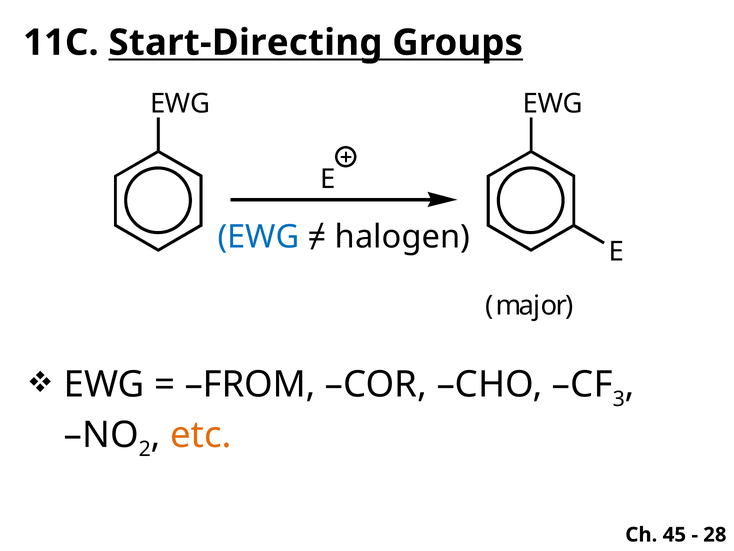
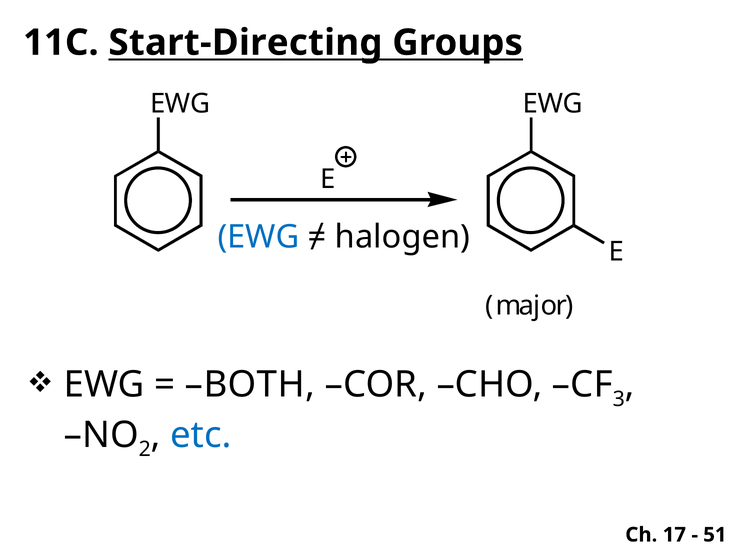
FROM: FROM -> BOTH
etc colour: orange -> blue
45: 45 -> 17
28: 28 -> 51
